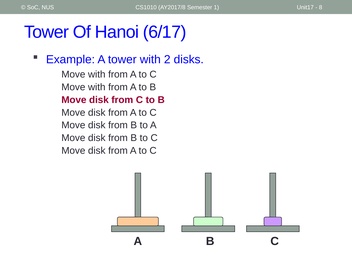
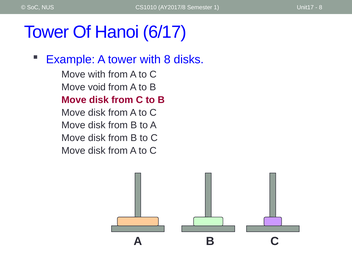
with 2: 2 -> 8
with at (97, 87): with -> void
